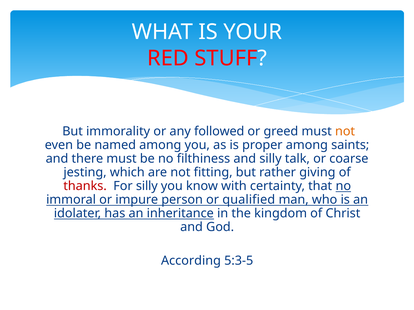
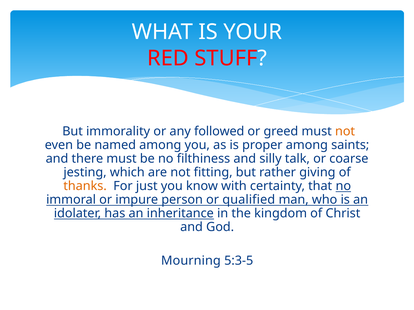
thanks colour: red -> orange
For silly: silly -> just
According: According -> Mourning
